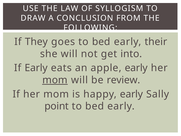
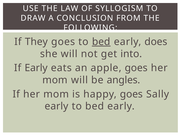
bed at (101, 42) underline: none -> present
their: their -> does
apple early: early -> goes
mom at (55, 80) underline: present -> none
review: review -> angles
happy early: early -> goes
point at (57, 106): point -> early
